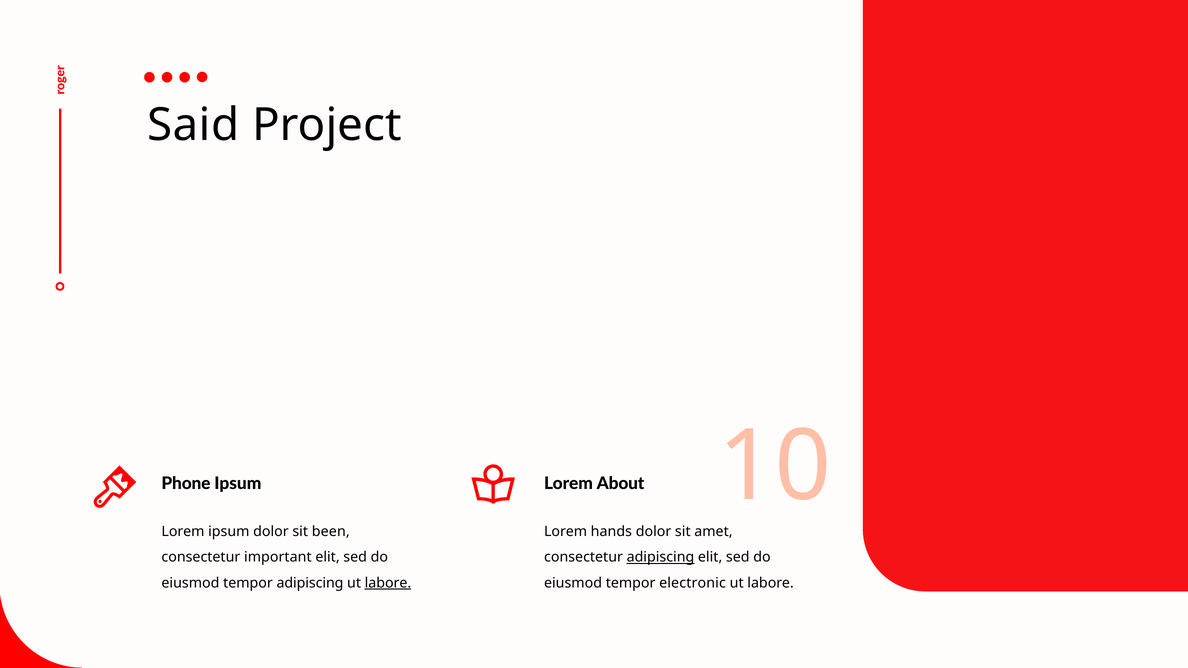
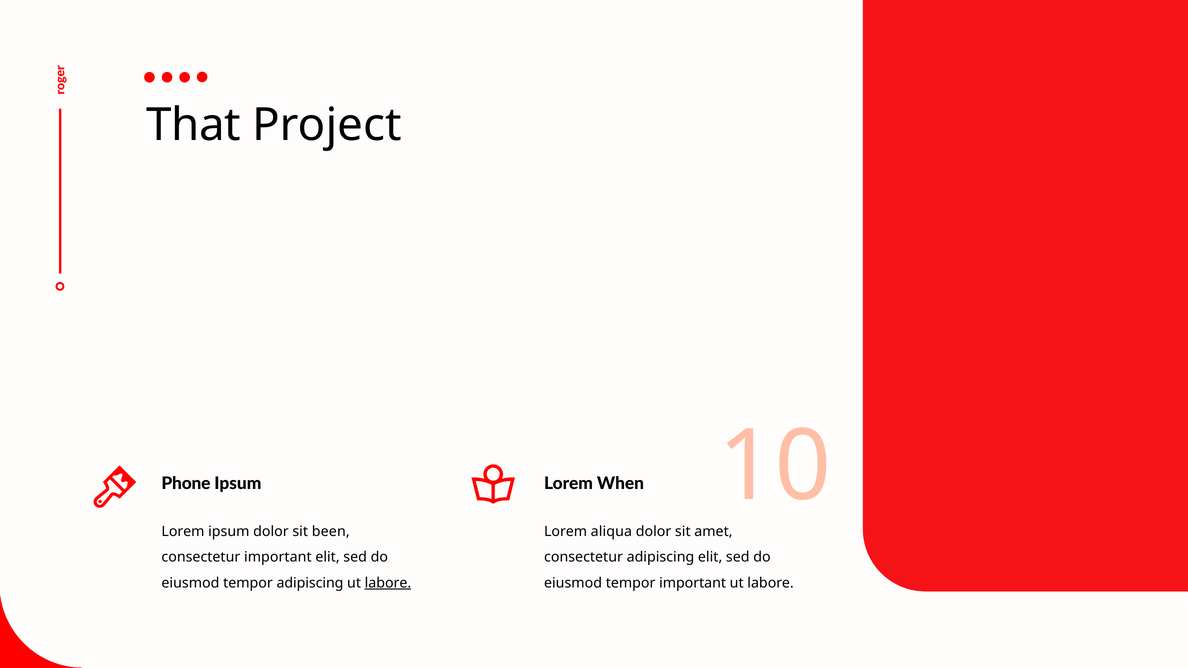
Said: Said -> That
About: About -> When
hands: hands -> aliqua
adipiscing at (660, 557) underline: present -> none
tempor electronic: electronic -> important
